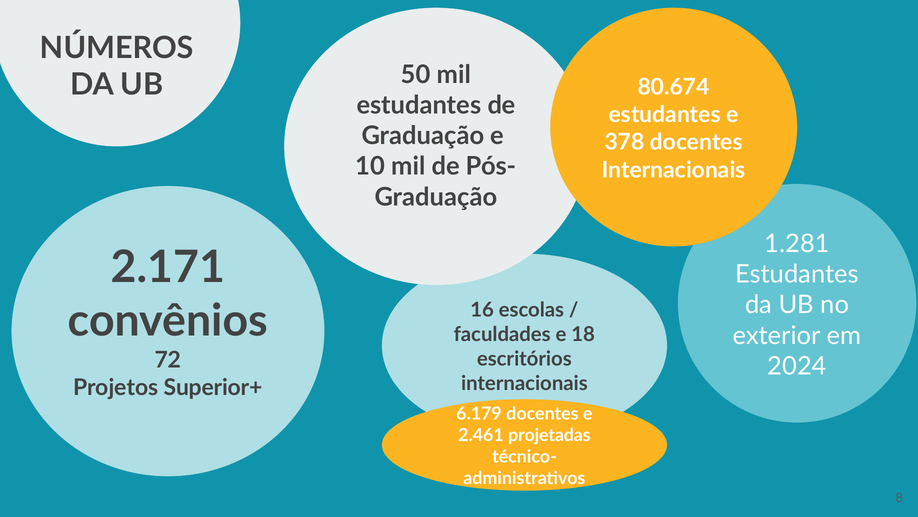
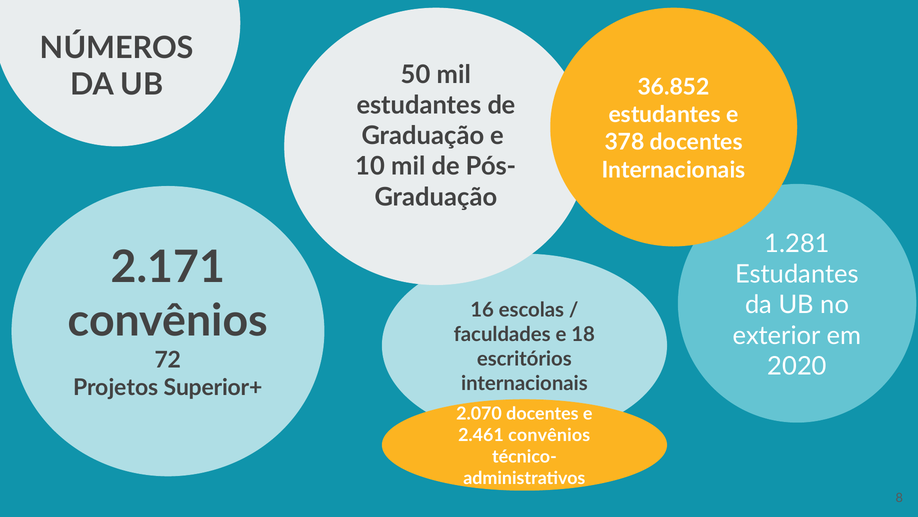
80.674: 80.674 -> 36.852
2024: 2024 -> 2020
6.179: 6.179 -> 2.070
2.461 projetadas: projetadas -> convênios
